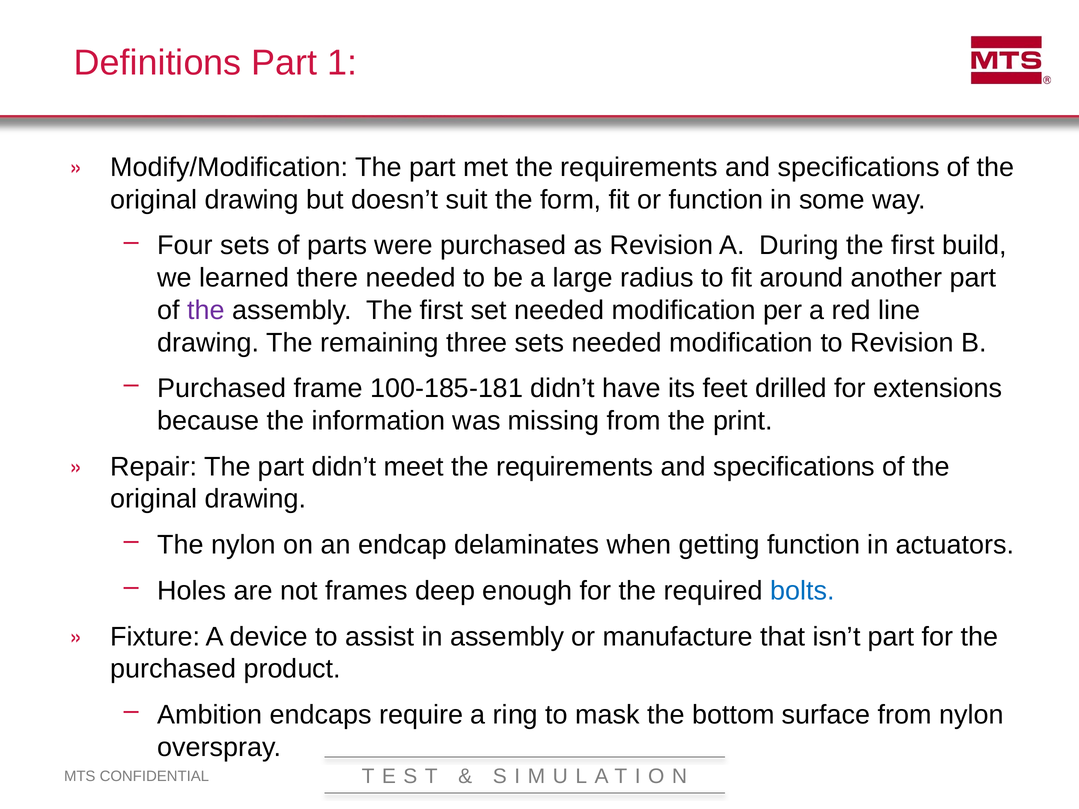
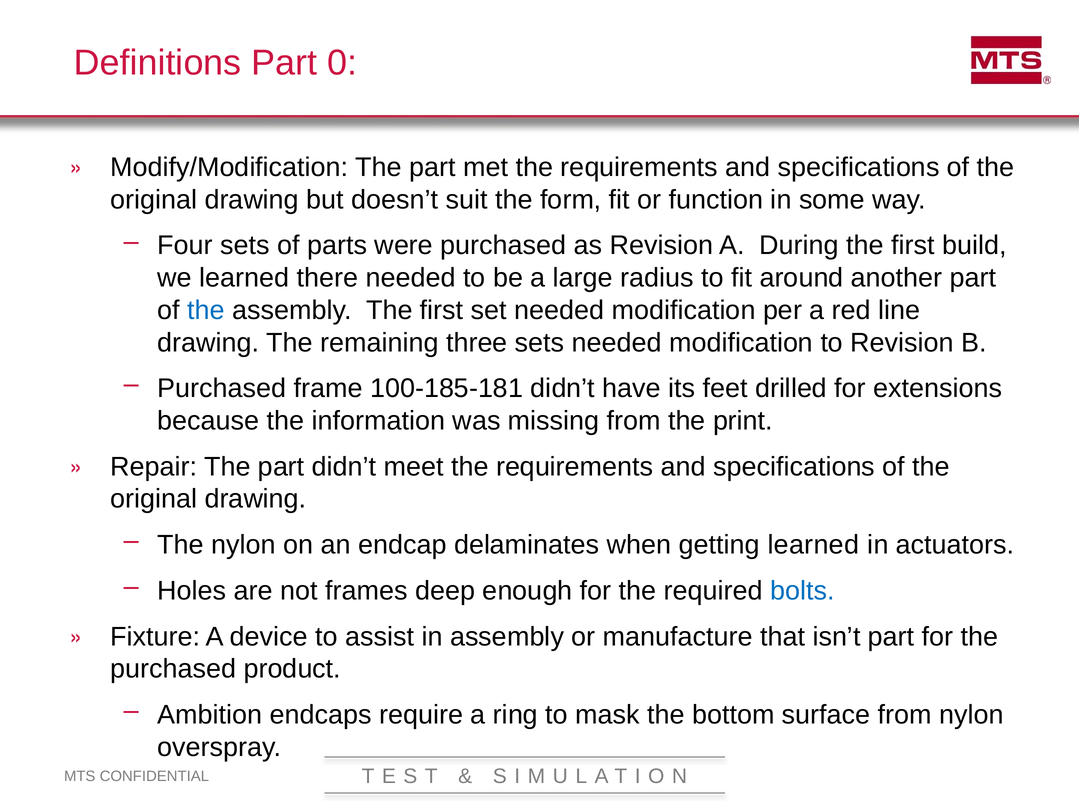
1: 1 -> 0
the at (206, 310) colour: purple -> blue
getting function: function -> learned
